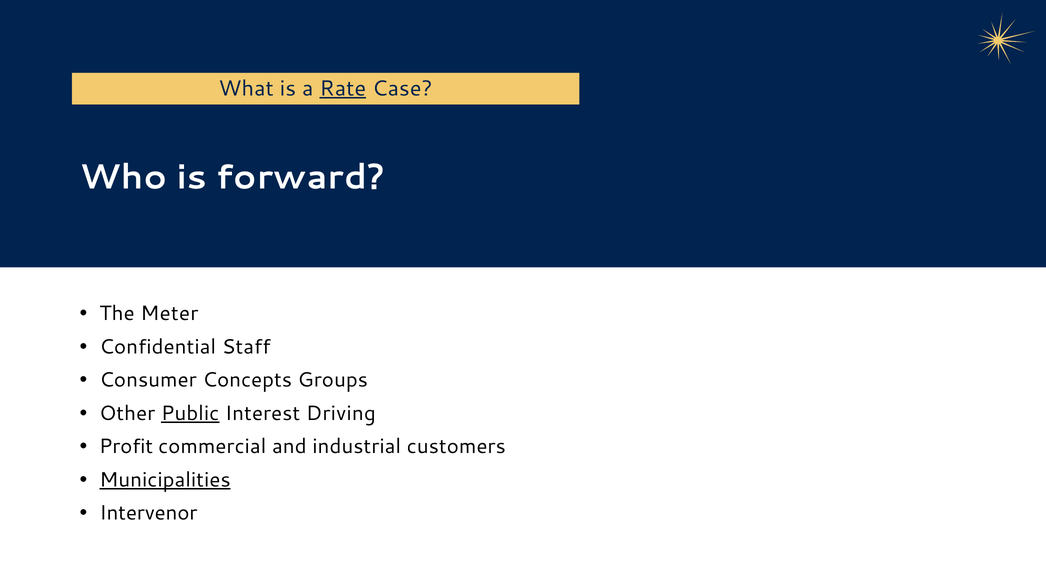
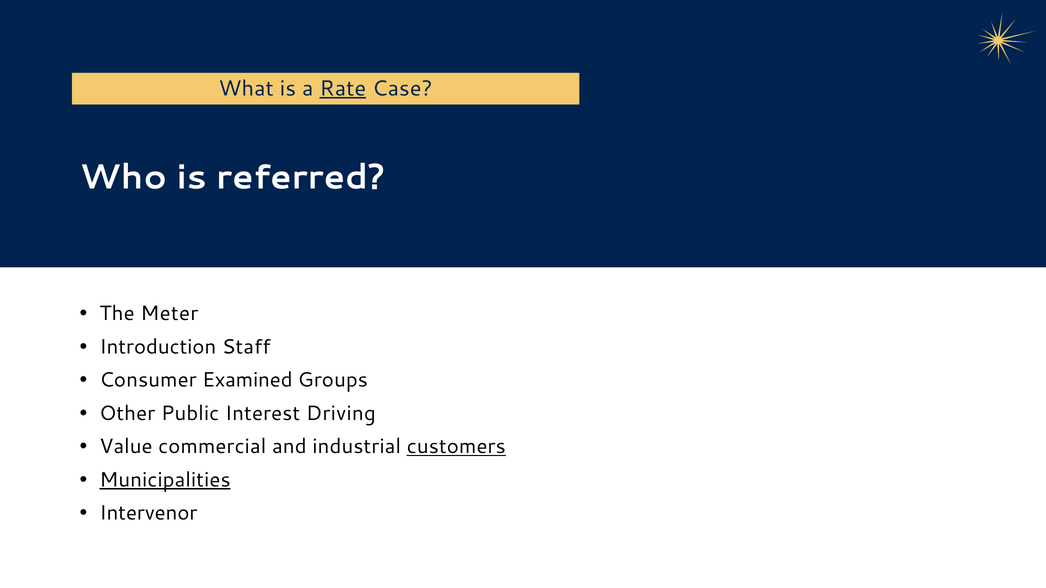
forward: forward -> referred
Confidential: Confidential -> Introduction
Concepts: Concepts -> Examined
Public underline: present -> none
Profit: Profit -> Value
customers underline: none -> present
